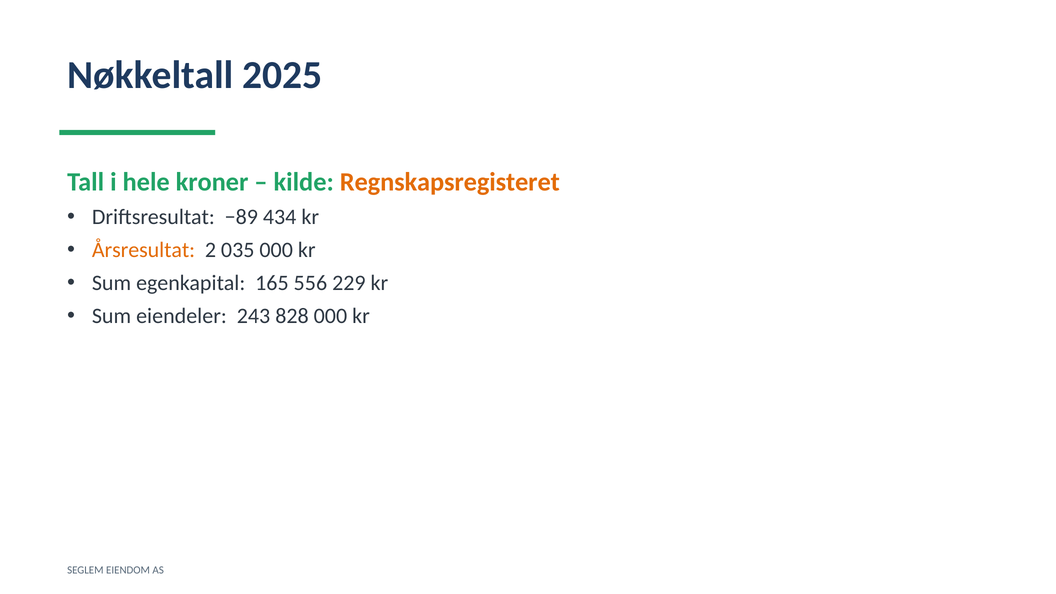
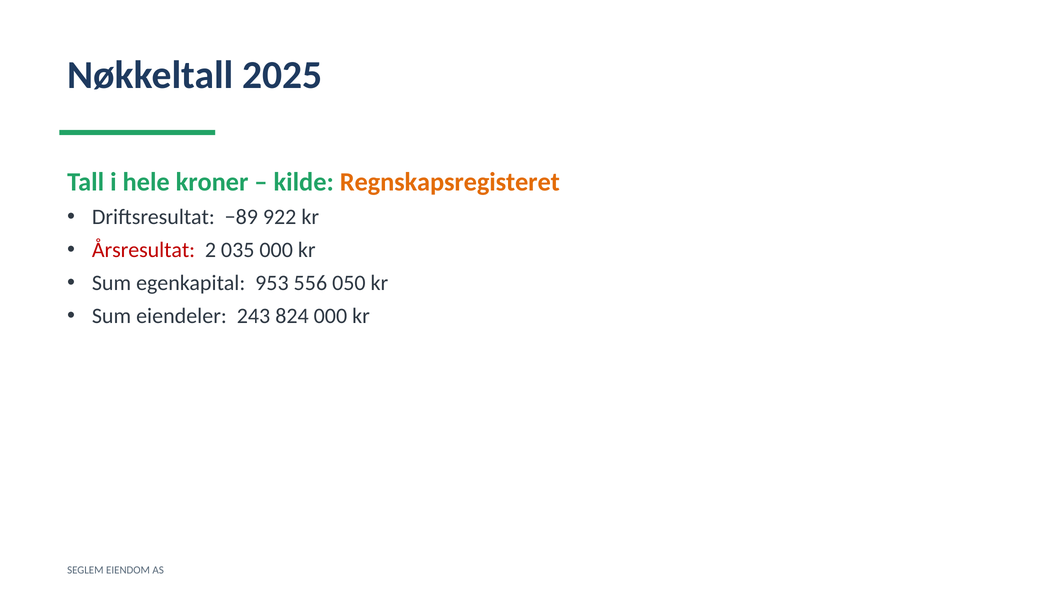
434: 434 -> 922
Årsresultat colour: orange -> red
165: 165 -> 953
229: 229 -> 050
828: 828 -> 824
